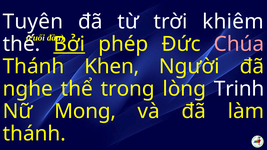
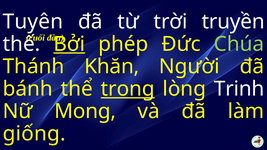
khiêm: khiêm -> truyền
Chúa colour: pink -> light green
Khen: Khen -> Khăn
nghe: nghe -> bánh
trong underline: none -> present
thánh at (34, 134): thánh -> giống
